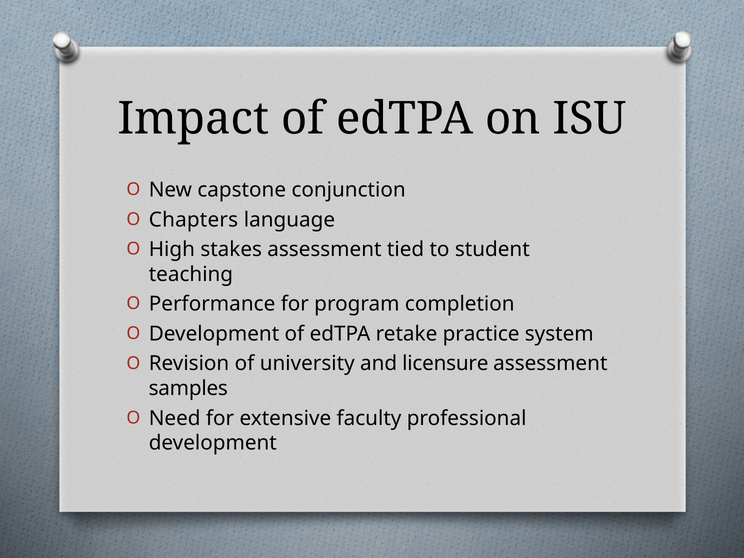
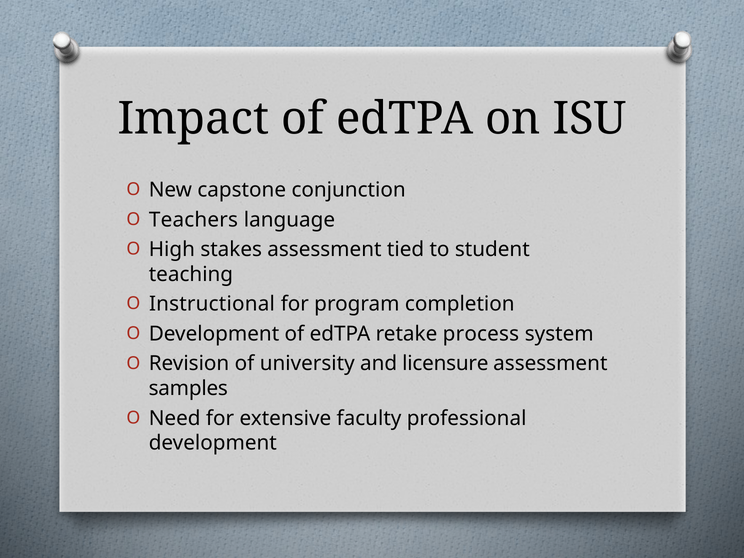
Chapters: Chapters -> Teachers
Performance: Performance -> Instructional
practice: practice -> process
